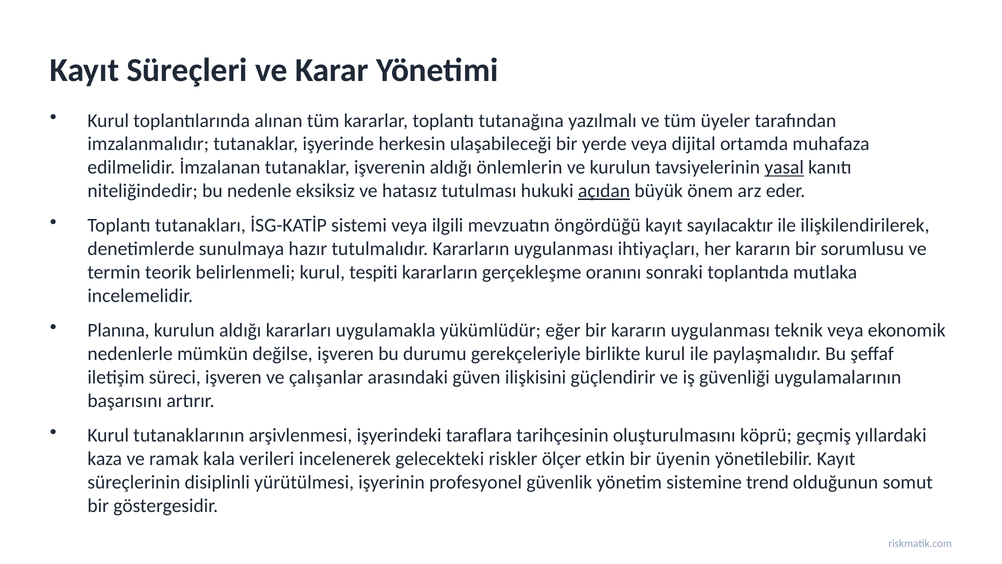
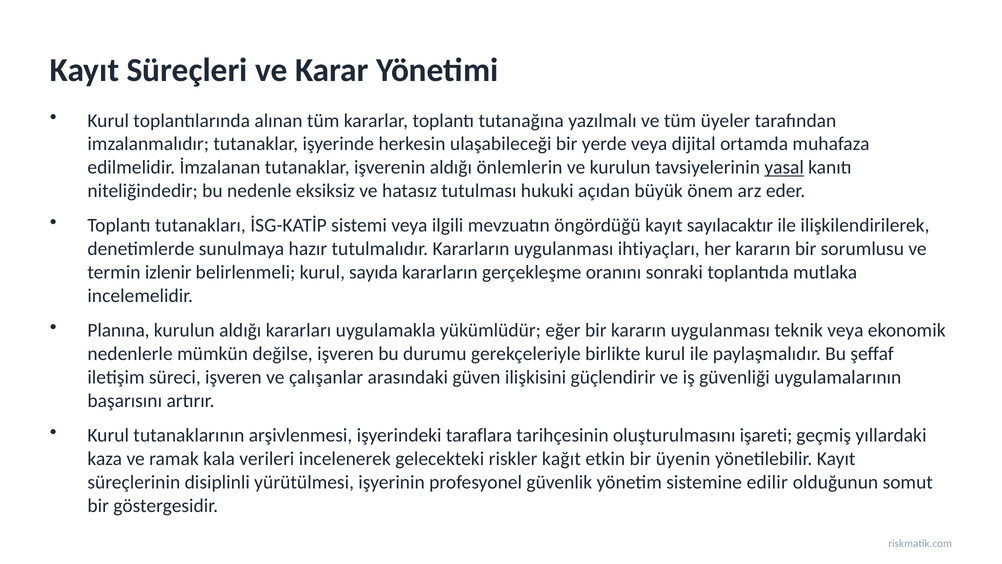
açıdan underline: present -> none
teorik: teorik -> izlenir
tespiti: tespiti -> sayıda
köprü: köprü -> işareti
ölçer: ölçer -> kağıt
trend: trend -> edilir
